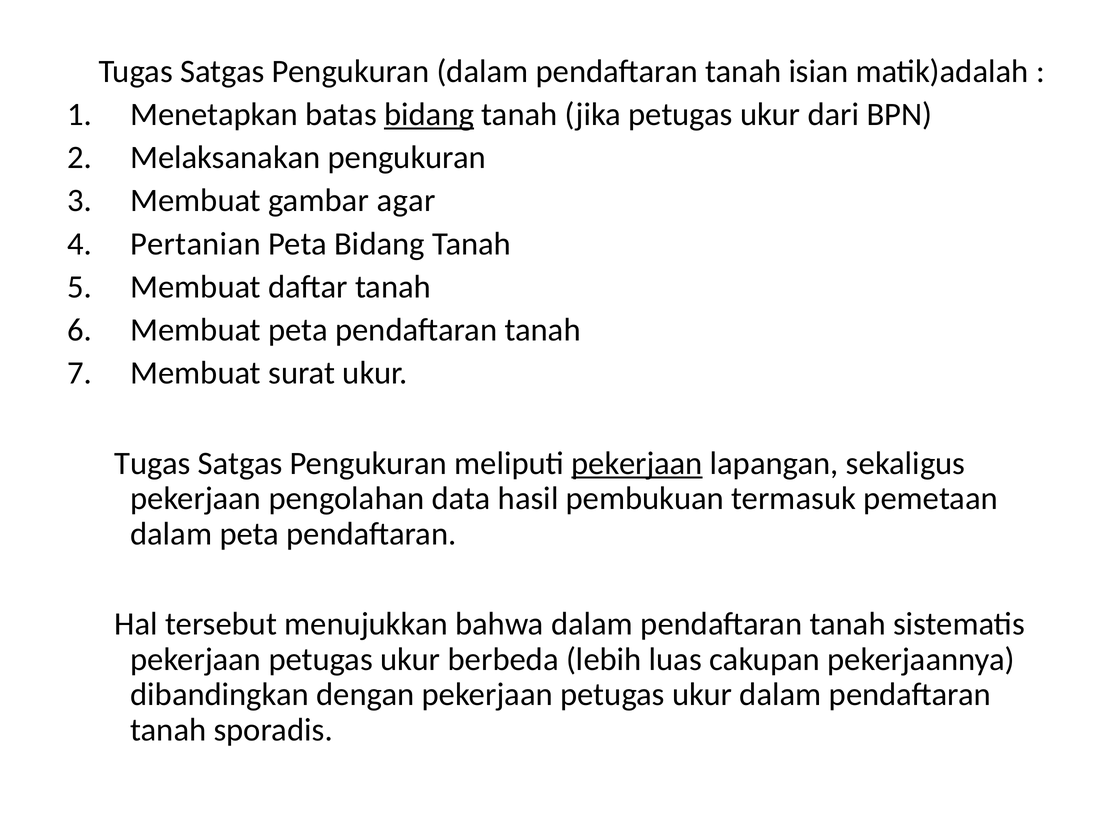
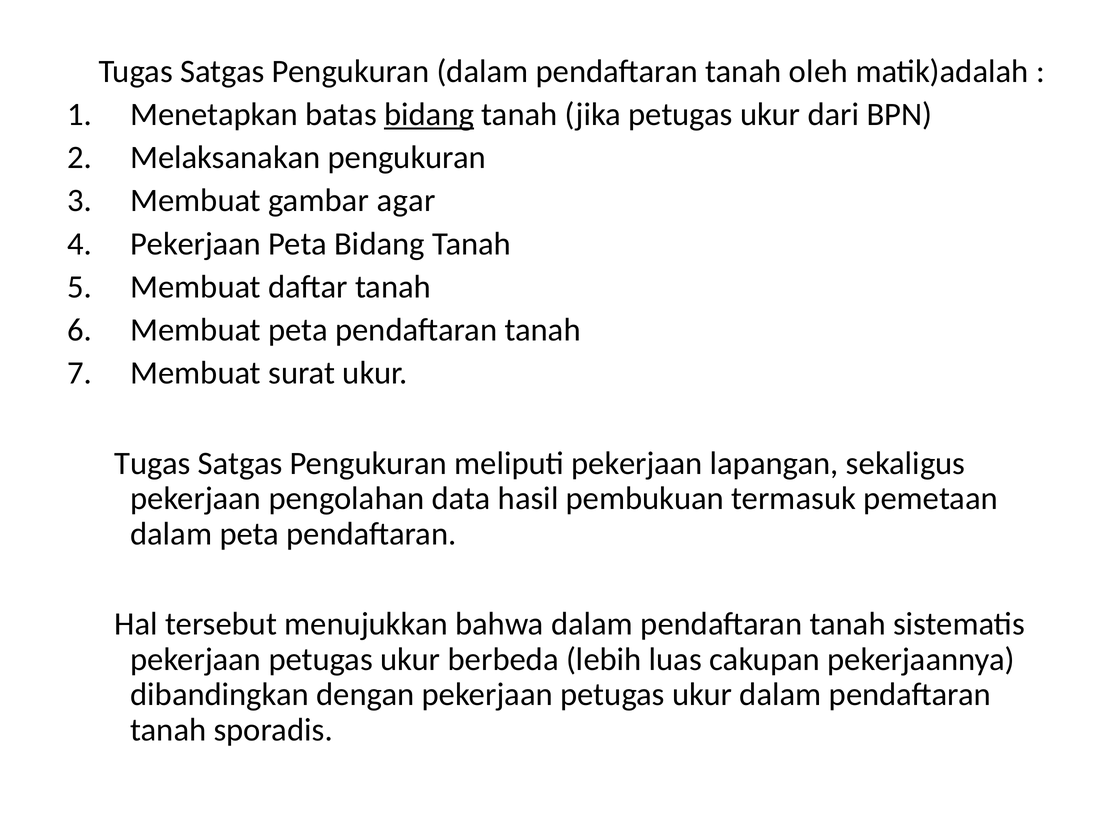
isian: isian -> oleh
Pertanian at (195, 244): Pertanian -> Pekerjaan
pekerjaan at (637, 463) underline: present -> none
